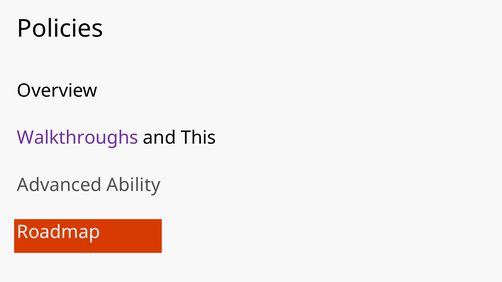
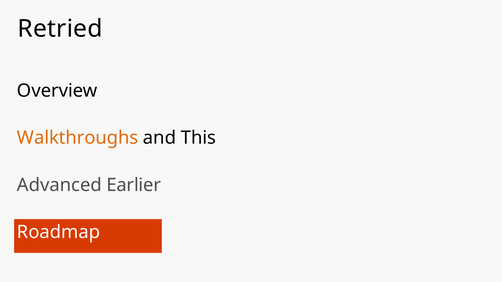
Policies: Policies -> Retried
Walkthroughs colour: purple -> orange
Ability: Ability -> Earlier
